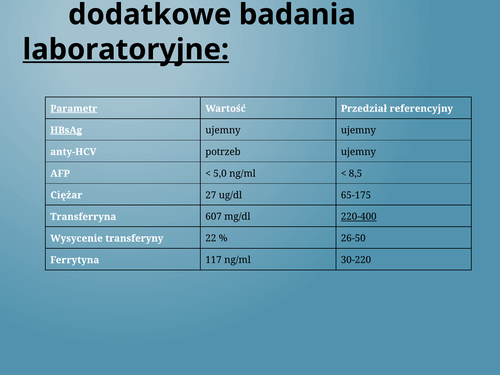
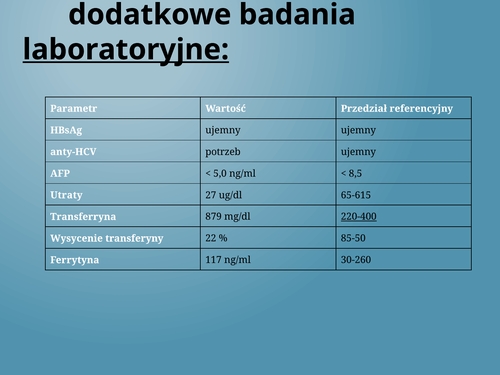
Parametr underline: present -> none
HBsAg underline: present -> none
Ciężar: Ciężar -> Utraty
65-175: 65-175 -> 65-615
607: 607 -> 879
26-50: 26-50 -> 85-50
30-220: 30-220 -> 30-260
